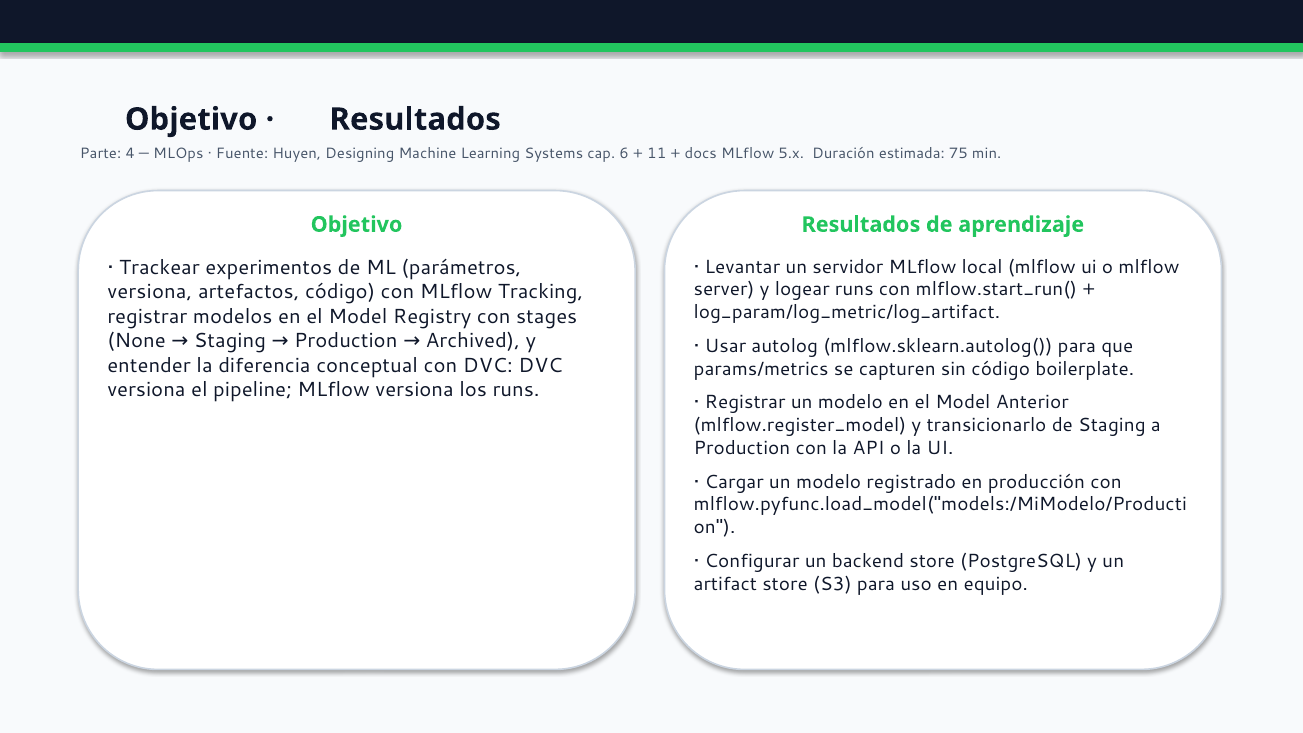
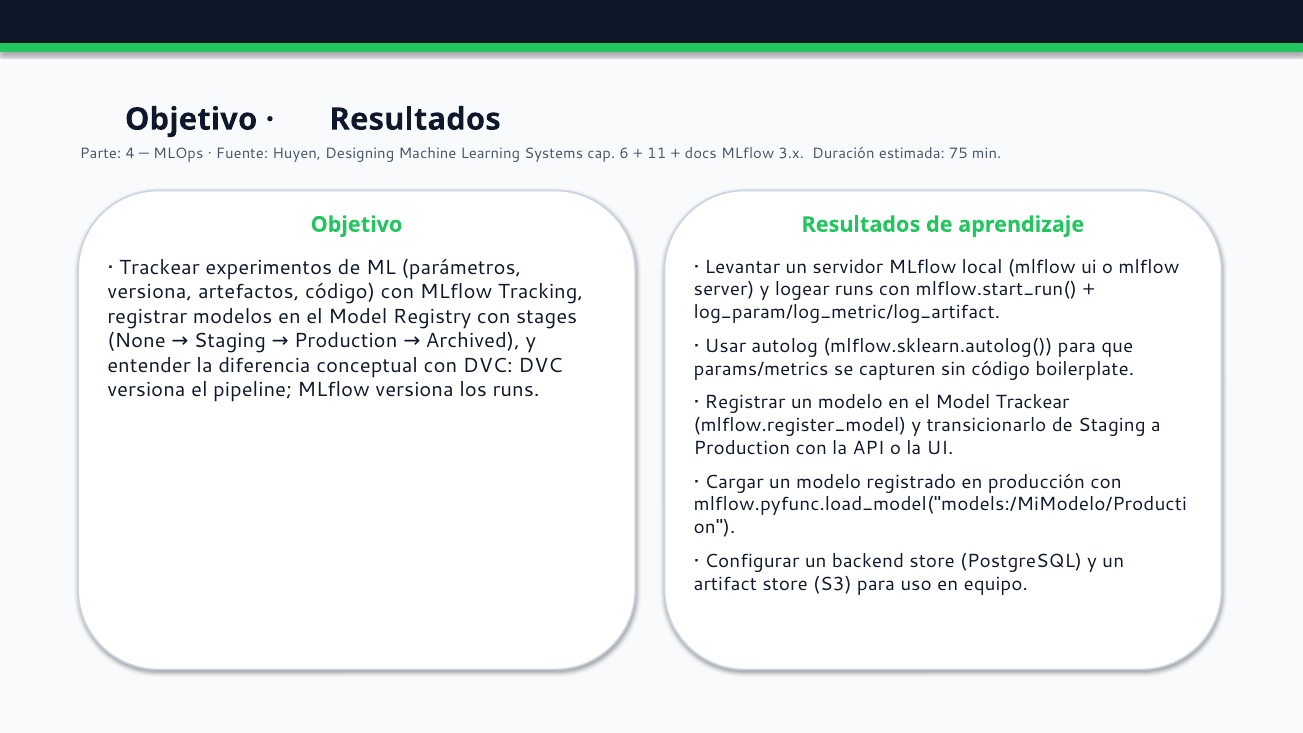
5.x: 5.x -> 3.x
Model Anterior: Anterior -> Trackear
